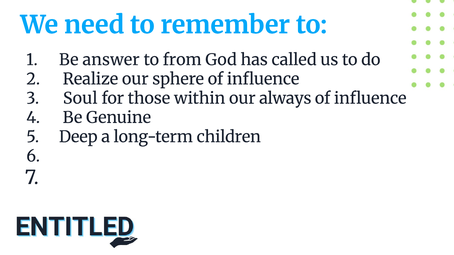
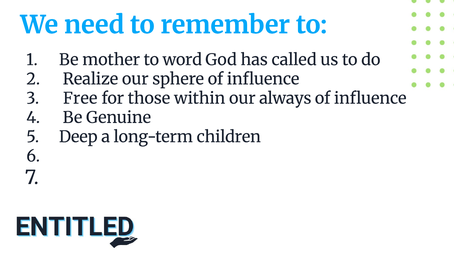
answer: answer -> mother
from: from -> word
Soul: Soul -> Free
